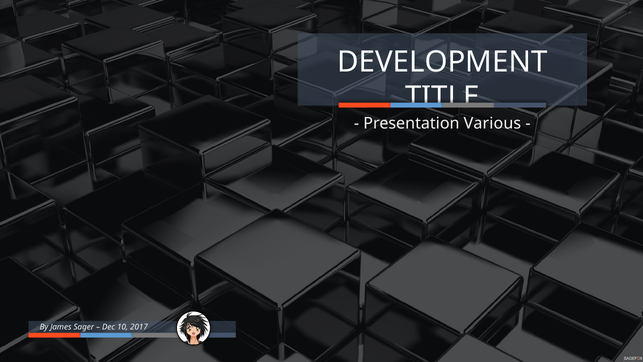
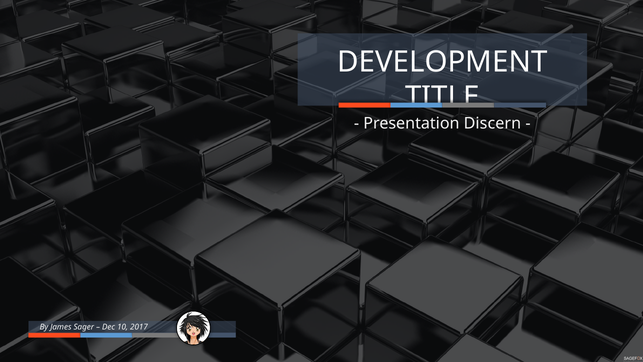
Various: Various -> Discern
